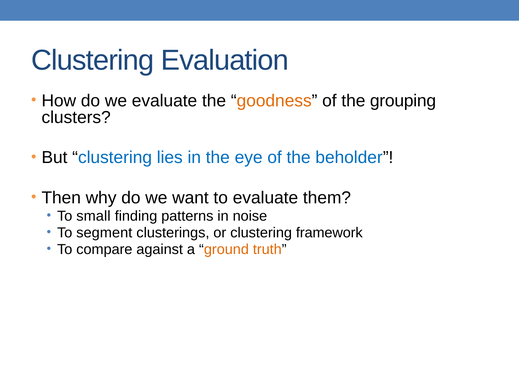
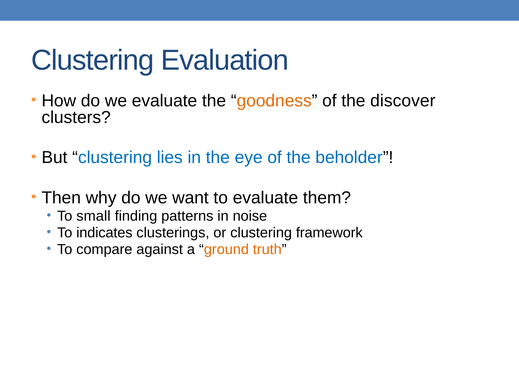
grouping: grouping -> discover
segment: segment -> indicates
